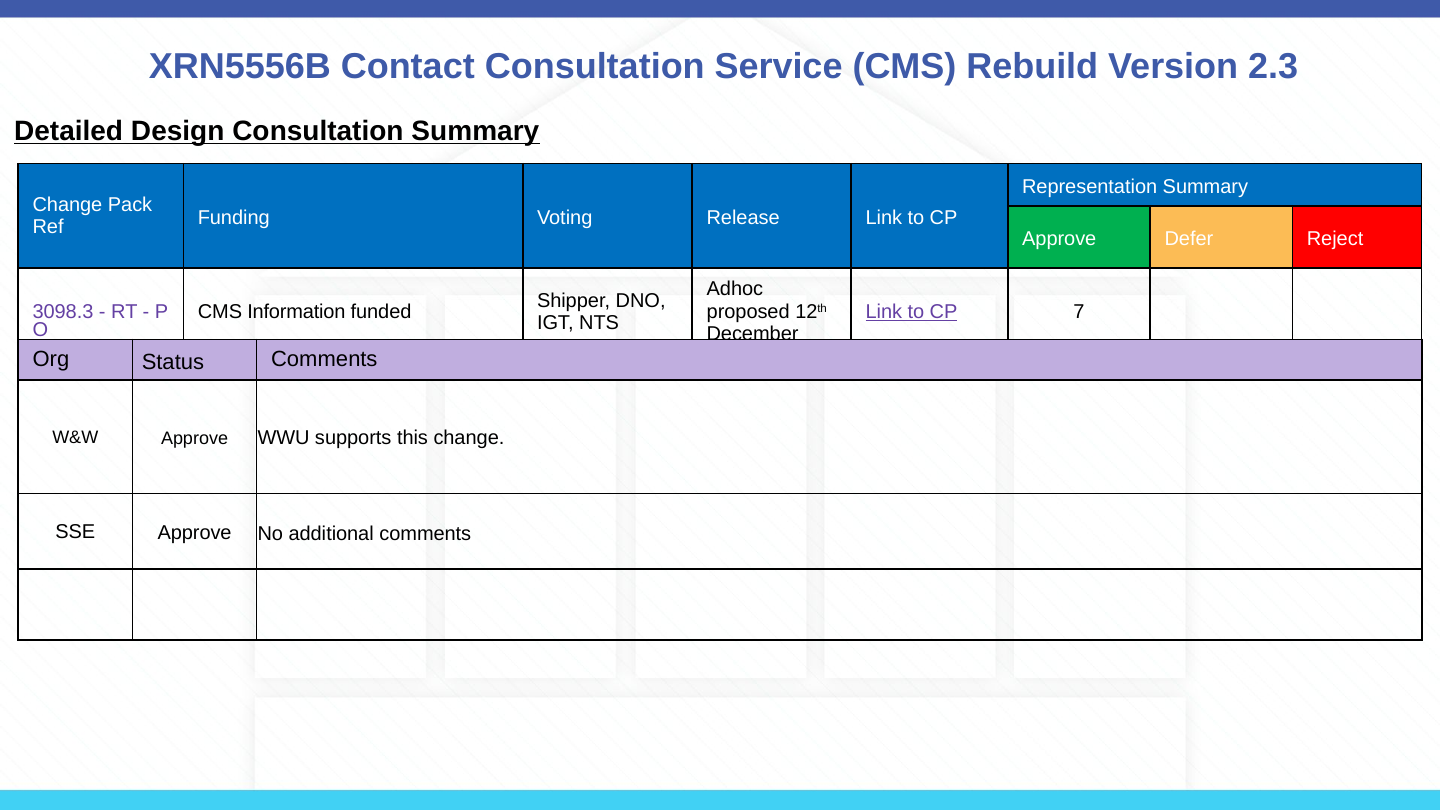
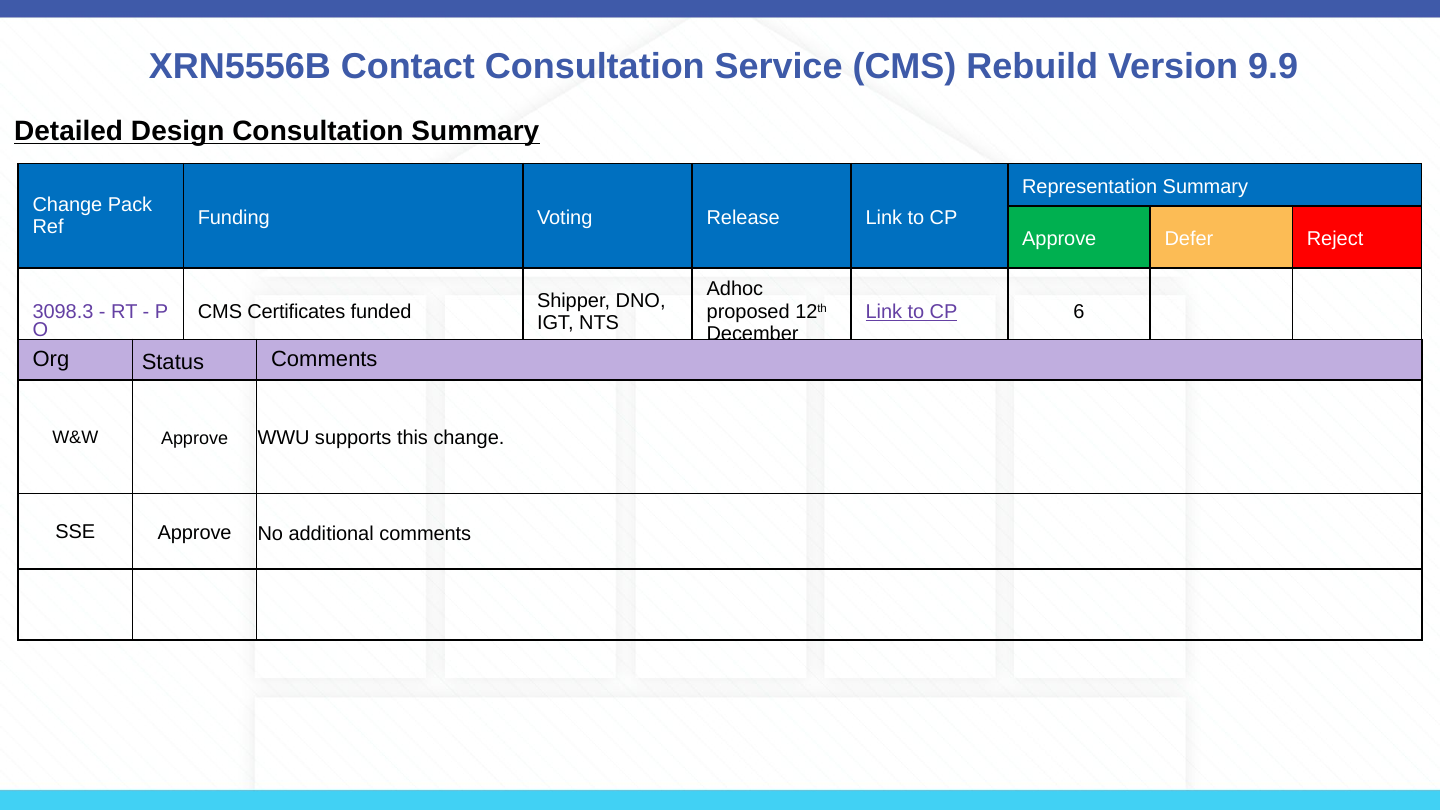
2.3: 2.3 -> 9.9
Information: Information -> Certificates
7: 7 -> 6
